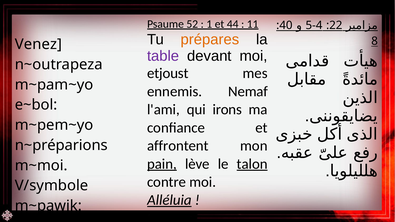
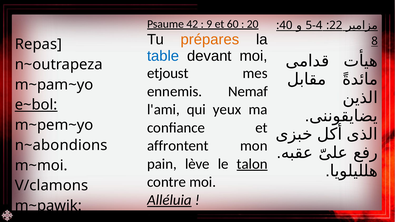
52: 52 -> 42
1: 1 -> 9
44: 44 -> 60
11: 11 -> 20
Venez: Venez -> Repas
table colour: purple -> blue
e~bol underline: none -> present
irons: irons -> yeux
n~préparions: n~préparions -> n~abondions
pain underline: present -> none
V/symbole: V/symbole -> V/clamons
